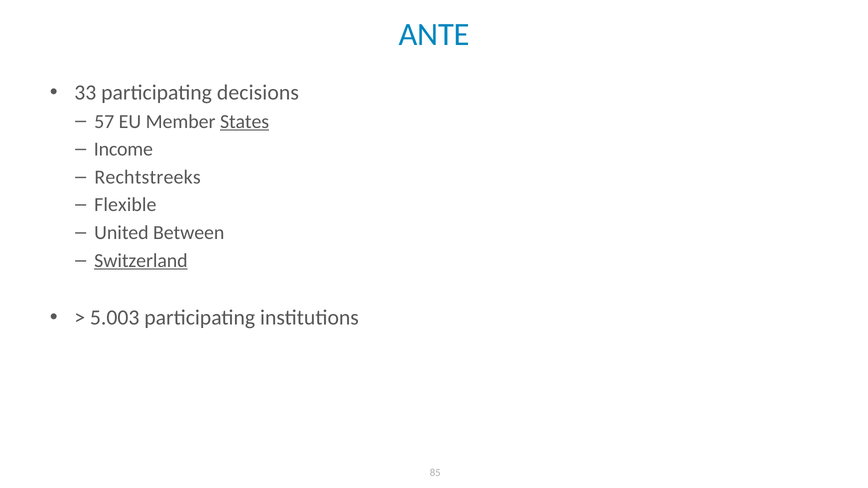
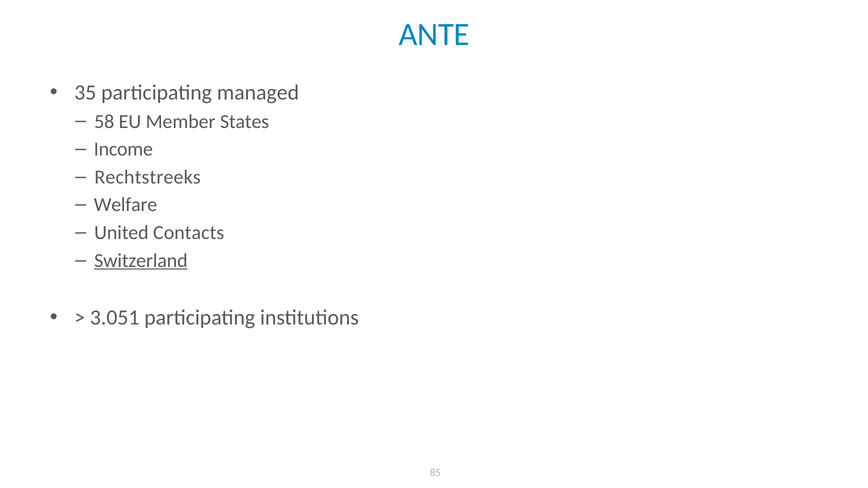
33: 33 -> 35
decisions: decisions -> managed
57: 57 -> 58
States underline: present -> none
Flexible: Flexible -> Welfare
Between: Between -> Contacts
5.003: 5.003 -> 3.051
